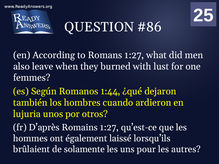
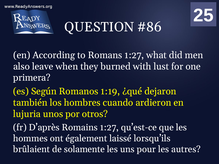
femmes: femmes -> primera
1:44: 1:44 -> 1:19
